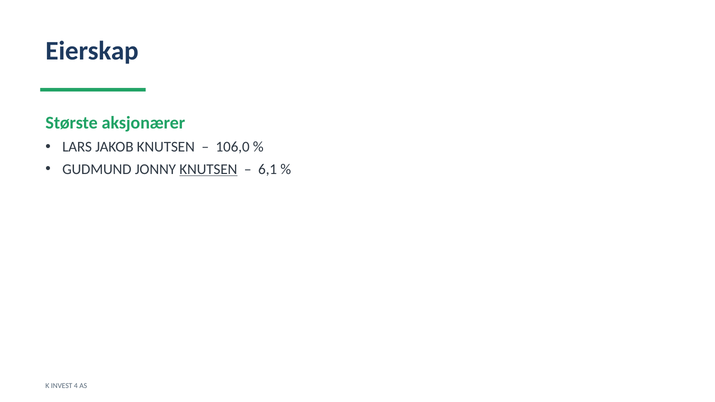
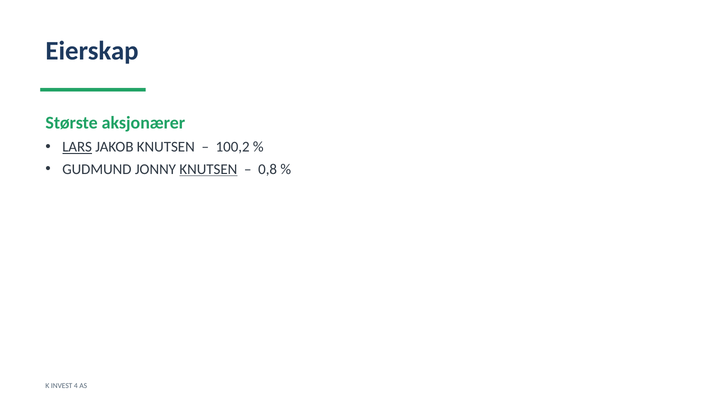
LARS underline: none -> present
106,0: 106,0 -> 100,2
6,1: 6,1 -> 0,8
